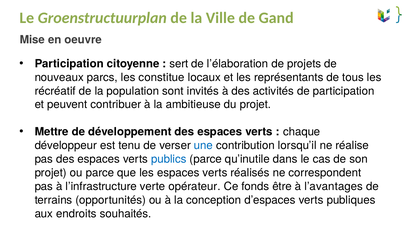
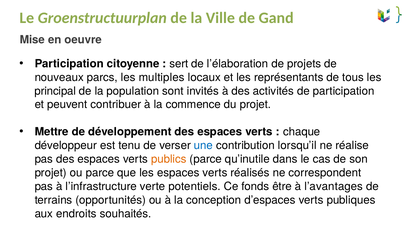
constitue: constitue -> multiples
récréatif: récréatif -> principal
ambitieuse: ambitieuse -> commence
publics colour: blue -> orange
opérateur: opérateur -> potentiels
